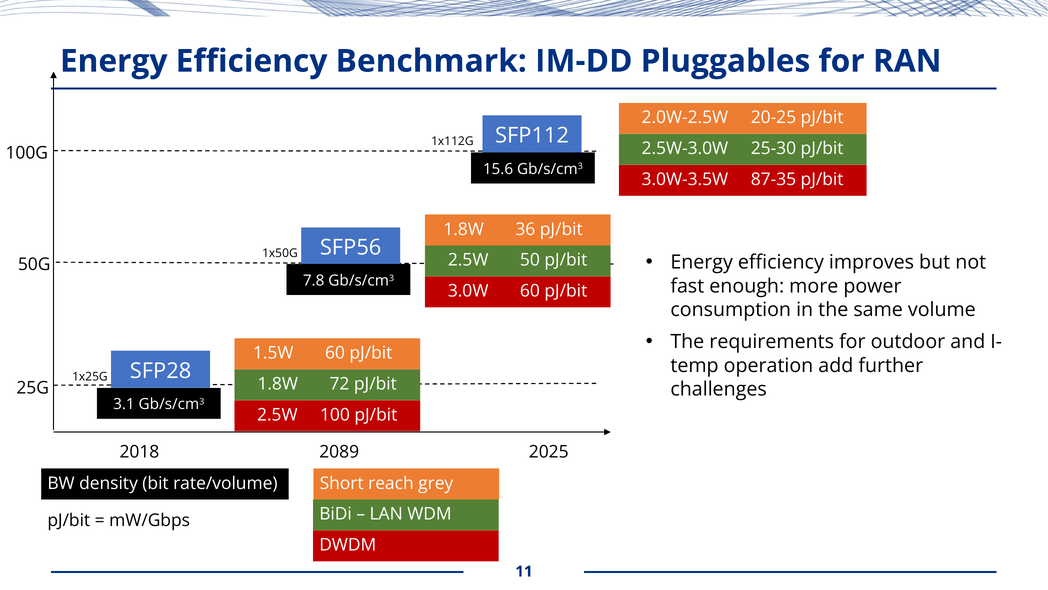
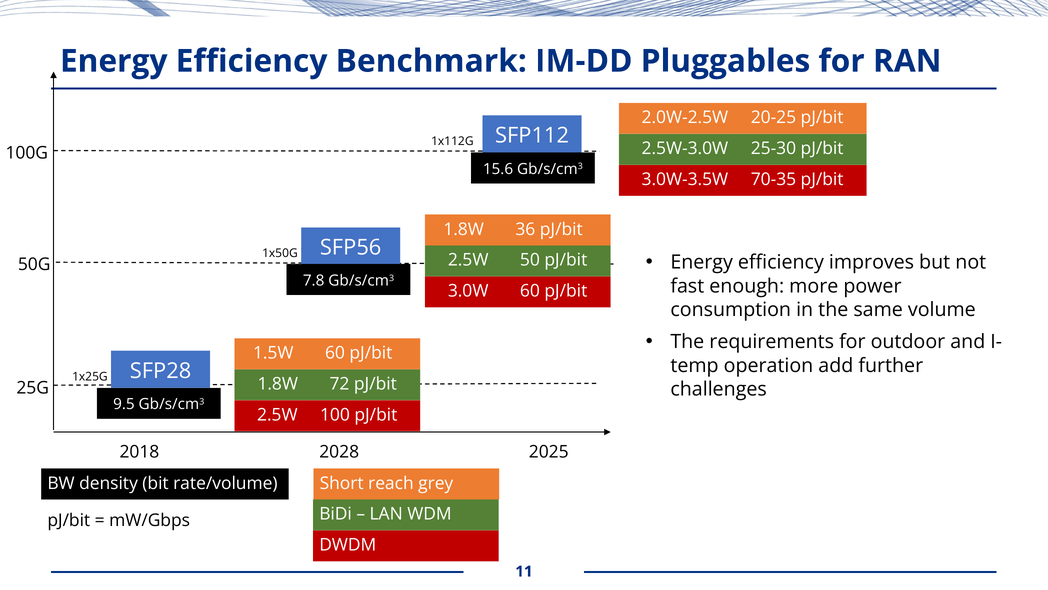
87-35: 87-35 -> 70-35
3.1: 3.1 -> 9.5
2089: 2089 -> 2028
